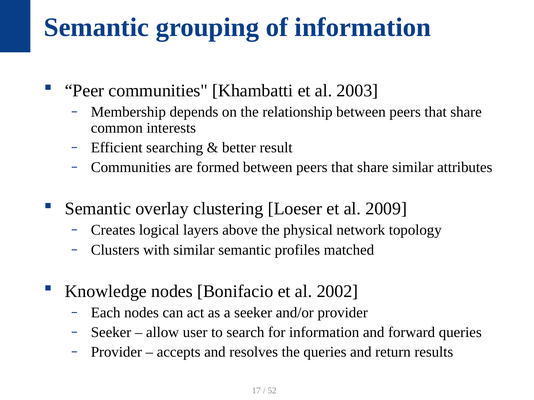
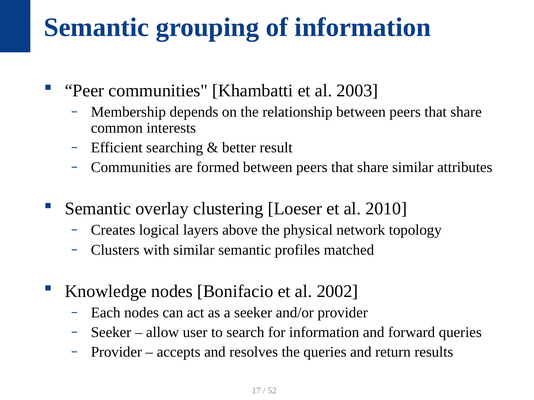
2009: 2009 -> 2010
